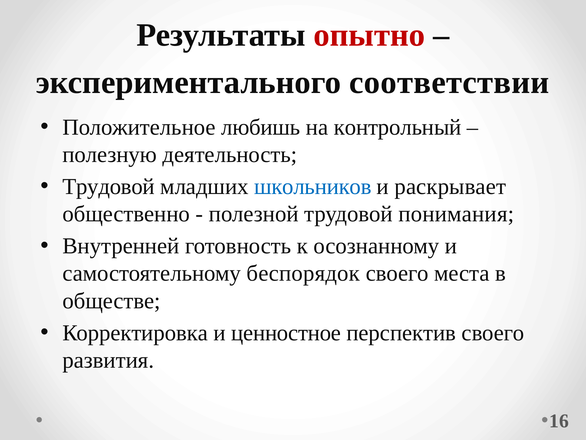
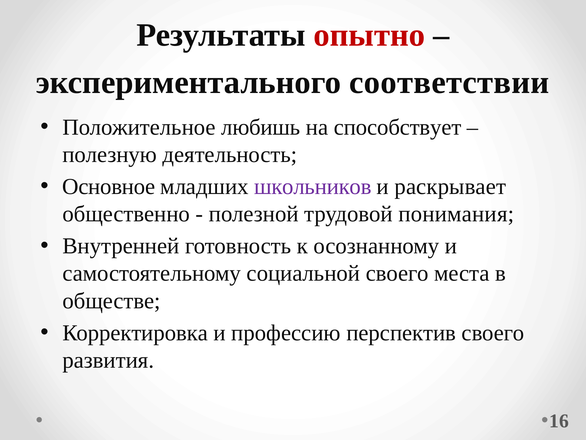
контрольный: контрольный -> способствует
Трудовой at (109, 186): Трудовой -> Основное
школьников colour: blue -> purple
беспорядок: беспорядок -> социальной
ценностное: ценностное -> профессию
